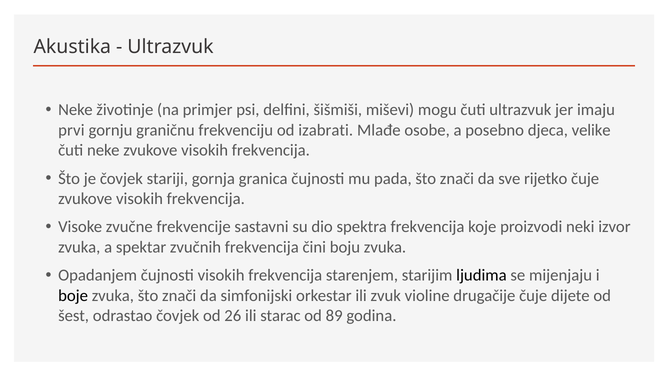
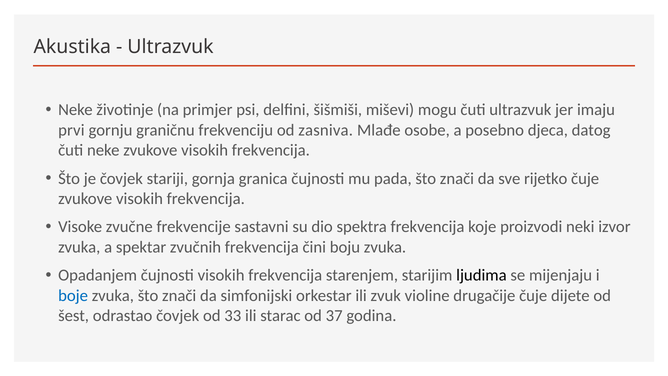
izabrati: izabrati -> zasniva
velike: velike -> datog
boje colour: black -> blue
26: 26 -> 33
89: 89 -> 37
